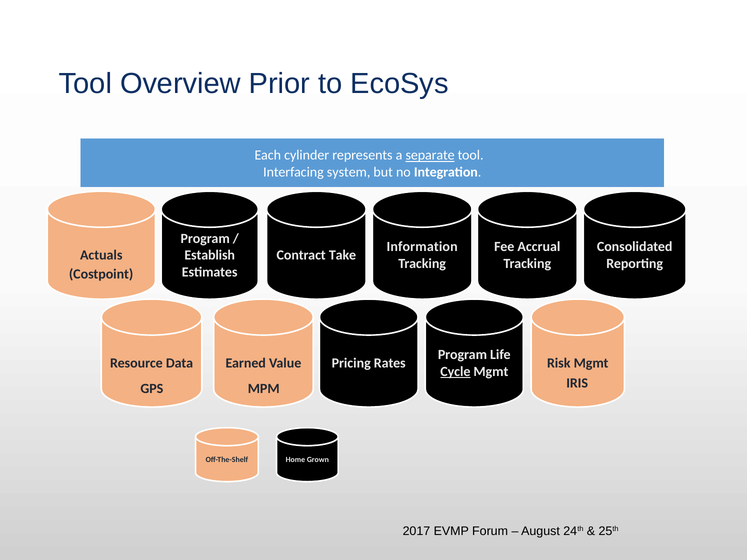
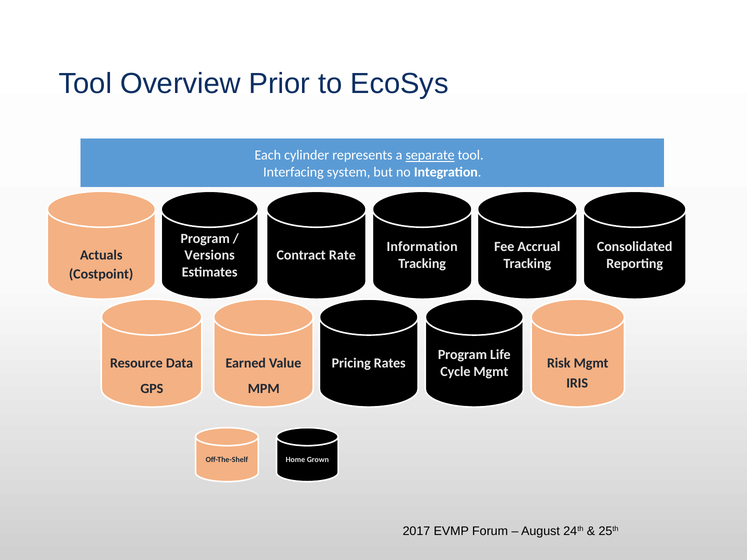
Establish: Establish -> Versions
Take: Take -> Rate
Cycle underline: present -> none
